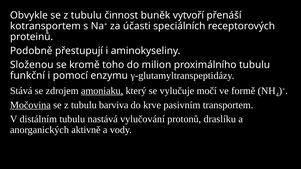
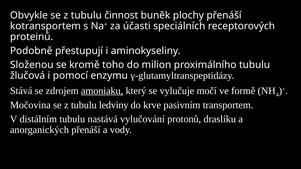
vytvoří: vytvoří -> plochy
funkční: funkční -> žlučová
Močovina underline: present -> none
barviva: barviva -> ledviny
anorganických aktivně: aktivně -> přenáší
